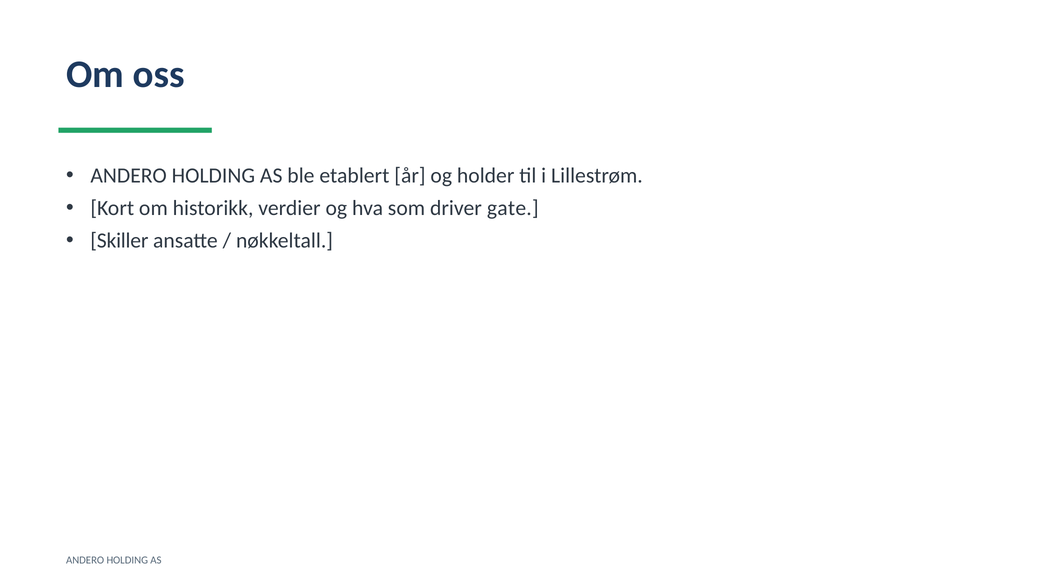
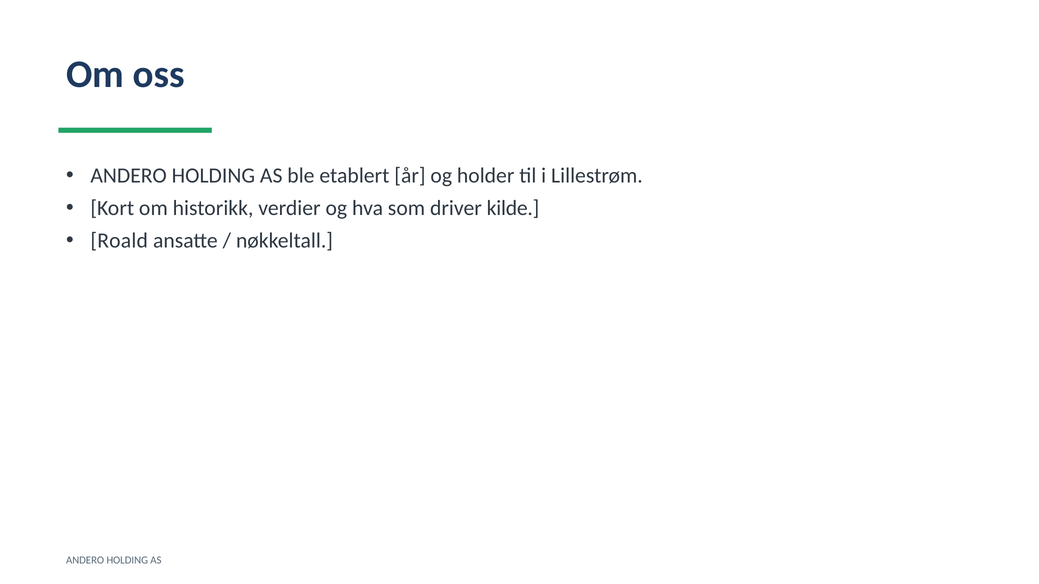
gate: gate -> kilde
Skiller: Skiller -> Roald
